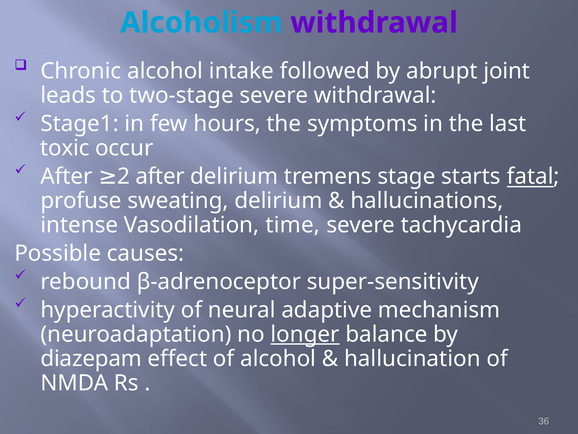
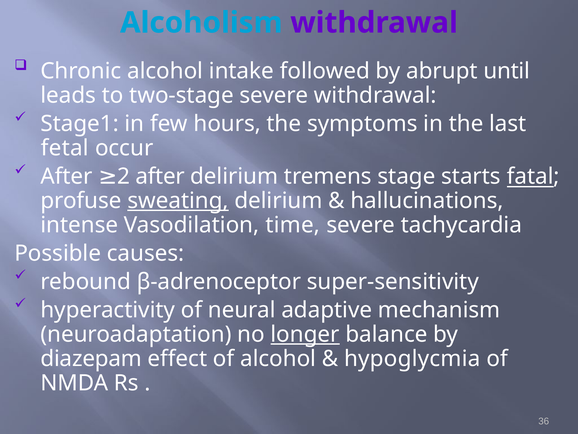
joint: joint -> until
toxic: toxic -> fetal
sweating underline: none -> present
hallucination: hallucination -> hypoglycmia
